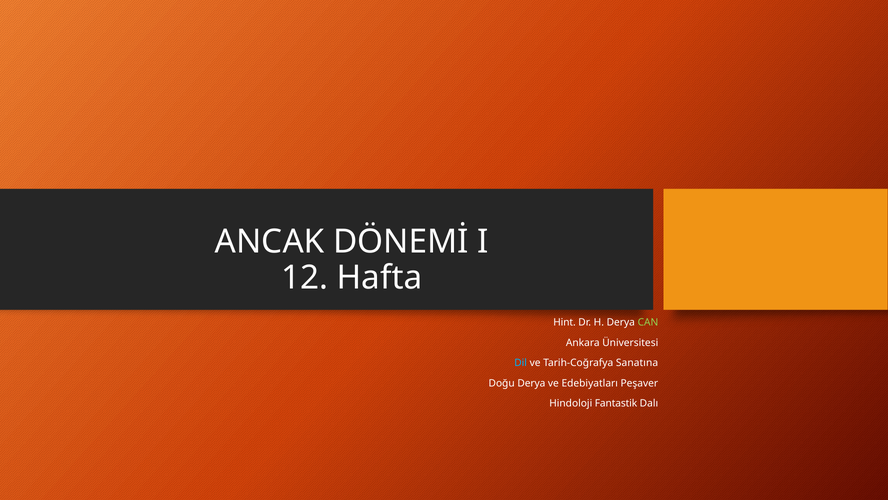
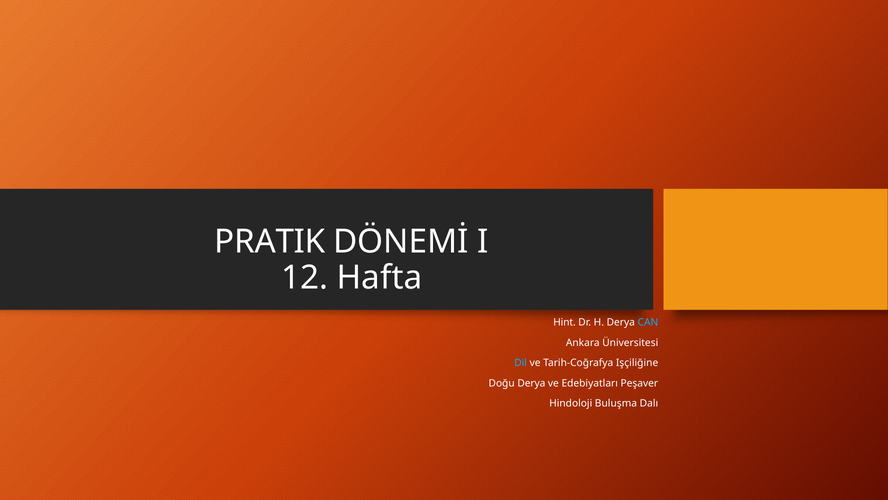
ANCAK: ANCAK -> PRATIK
CAN colour: light green -> light blue
Sanatına: Sanatına -> Işçiliğine
Fantastik: Fantastik -> Buluşma
